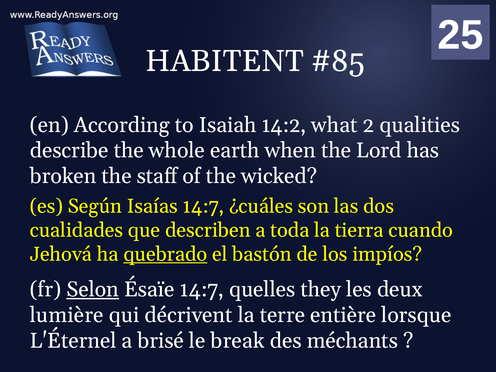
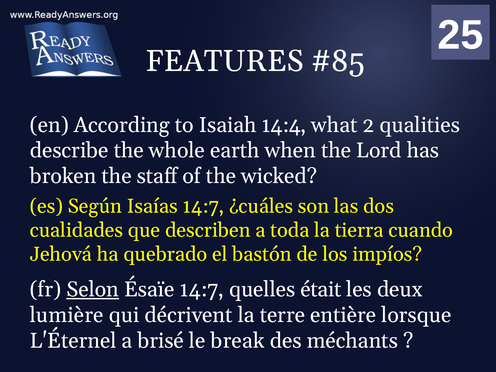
HABITENT: HABITENT -> FEATURES
14:2: 14:2 -> 14:4
quebrado underline: present -> none
they: they -> était
